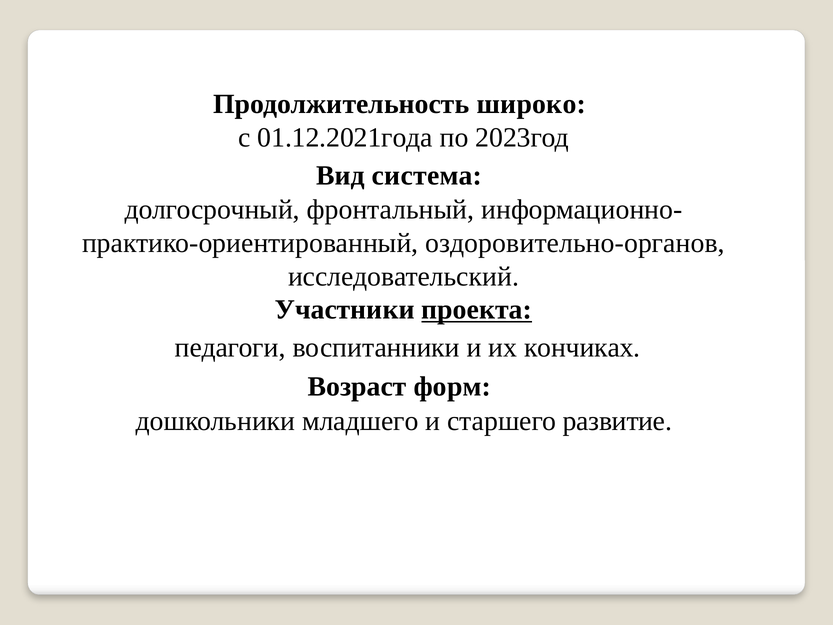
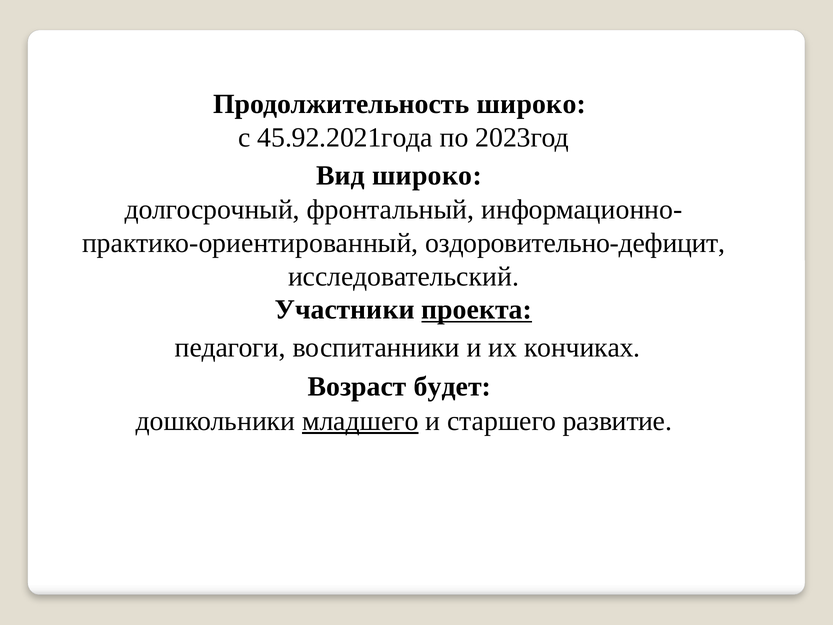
01.12.2021года: 01.12.2021года -> 45.92.2021года
Вид система: система -> широко
оздоровительно-органов: оздоровительно-органов -> оздоровительно-дефицит
форм: форм -> будет
младшего underline: none -> present
